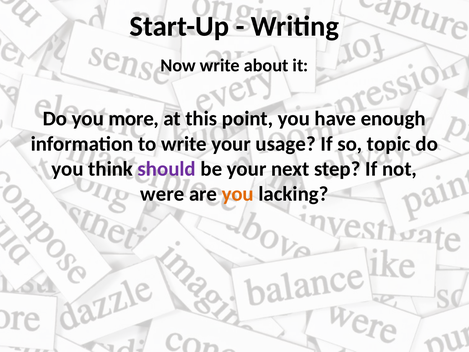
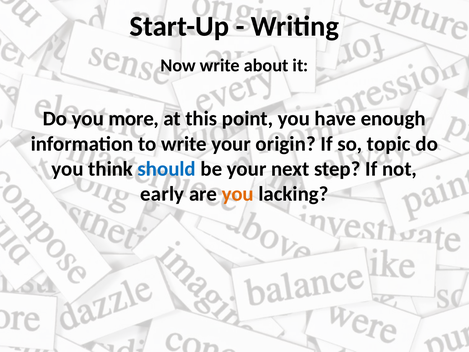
usage: usage -> origin
should colour: purple -> blue
were: were -> early
